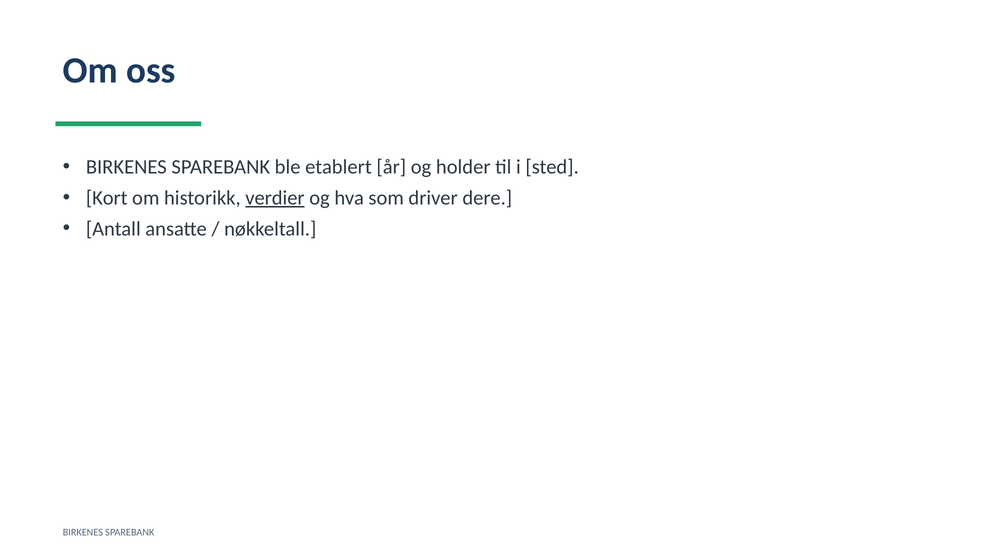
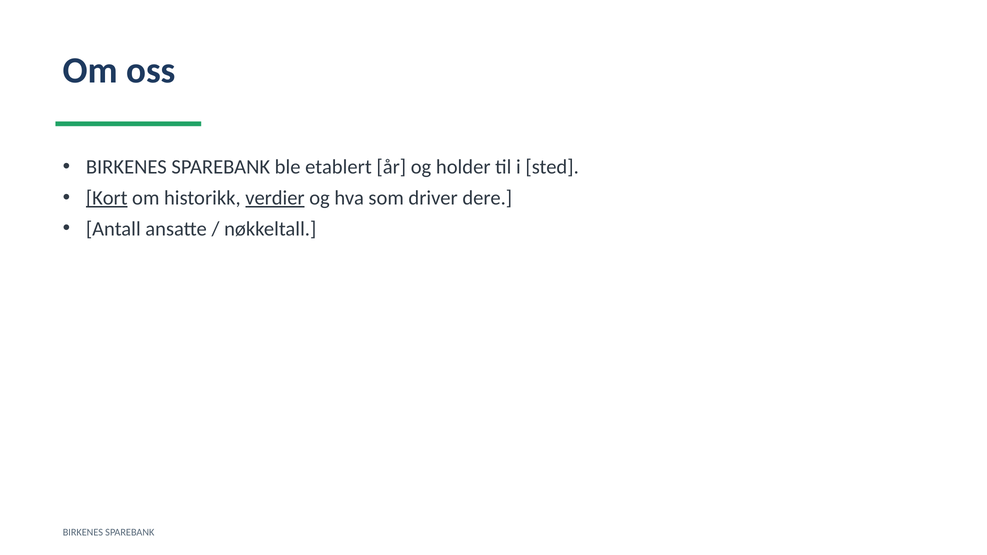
Kort underline: none -> present
